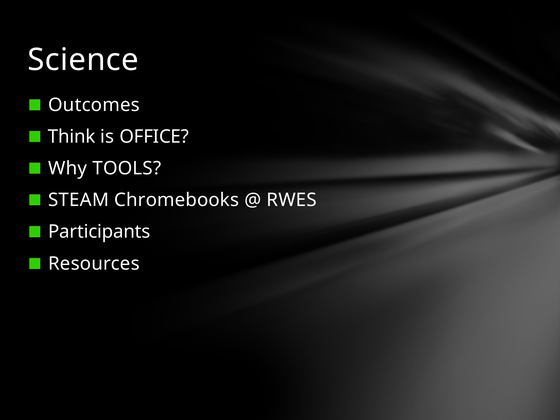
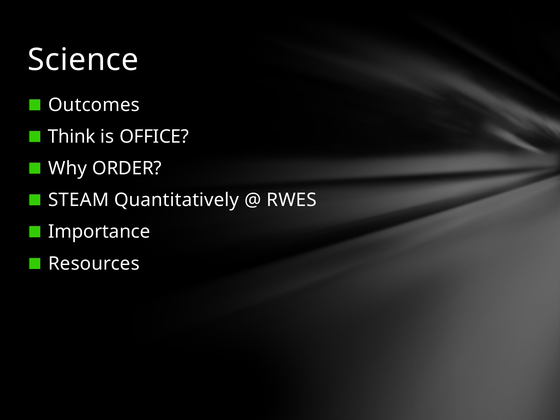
TOOLS: TOOLS -> ORDER
Chromebooks: Chromebooks -> Quantitatively
Participants: Participants -> Importance
